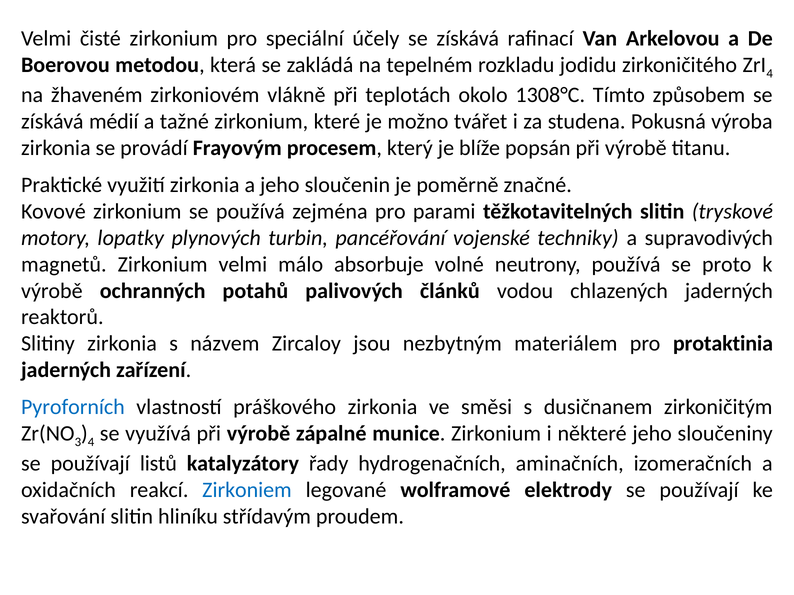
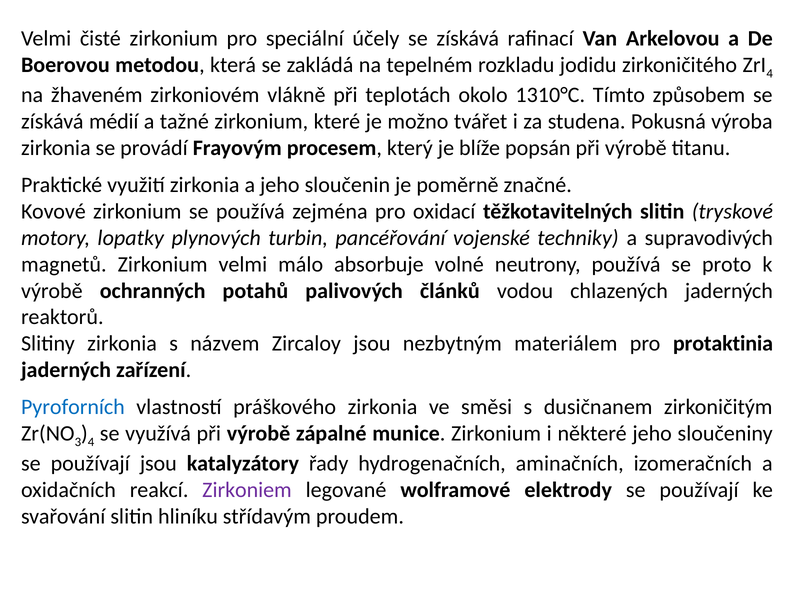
1308°C: 1308°C -> 1310°C
parami: parami -> oxidací
používají listů: listů -> jsou
Zirkoniem colour: blue -> purple
